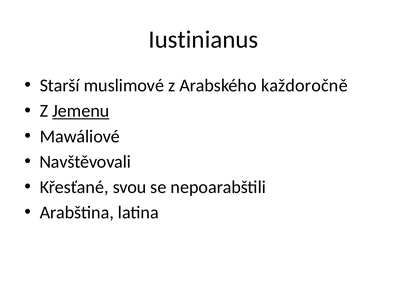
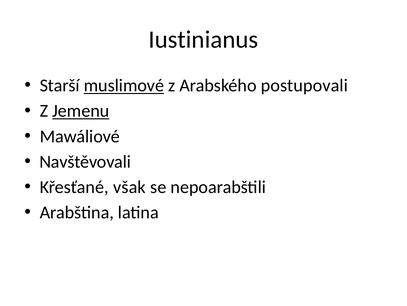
muslimové underline: none -> present
každoročně: každoročně -> postupovali
svou: svou -> však
